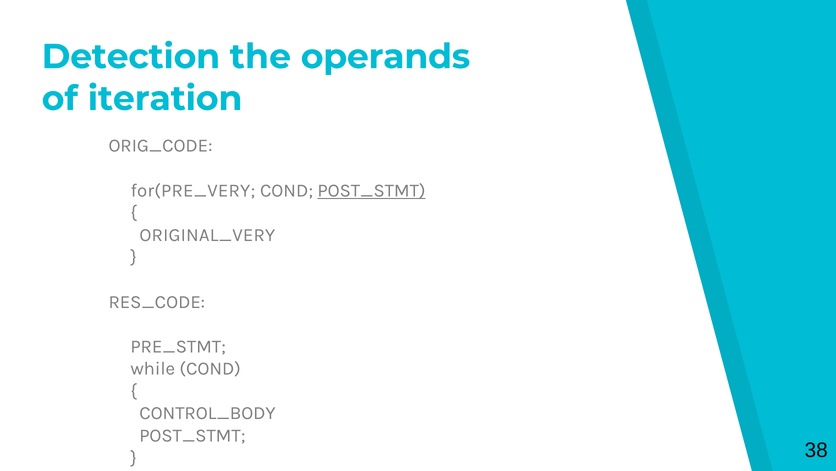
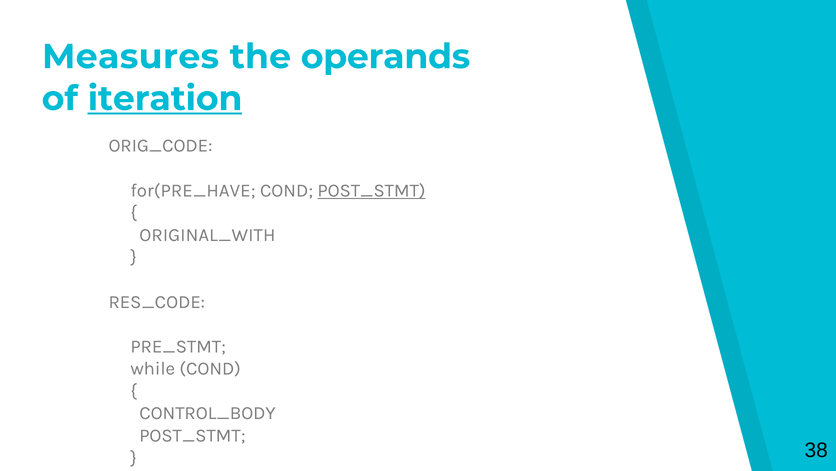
Detection: Detection -> Measures
iteration underline: none -> present
for(PRE_VERY: for(PRE_VERY -> for(PRE_HAVE
ORIGINAL_VERY: ORIGINAL_VERY -> ORIGINAL_WITH
